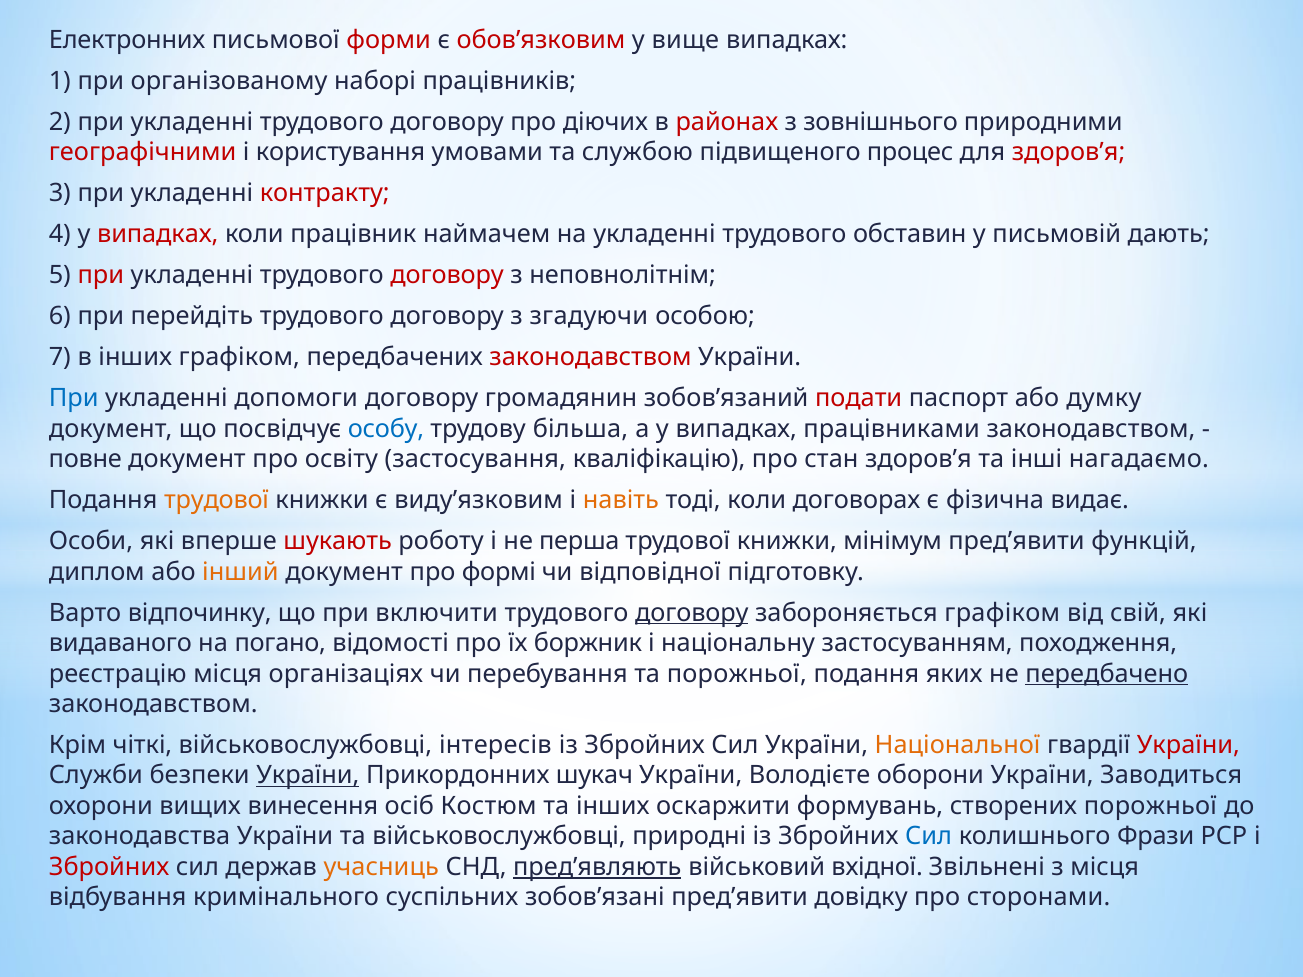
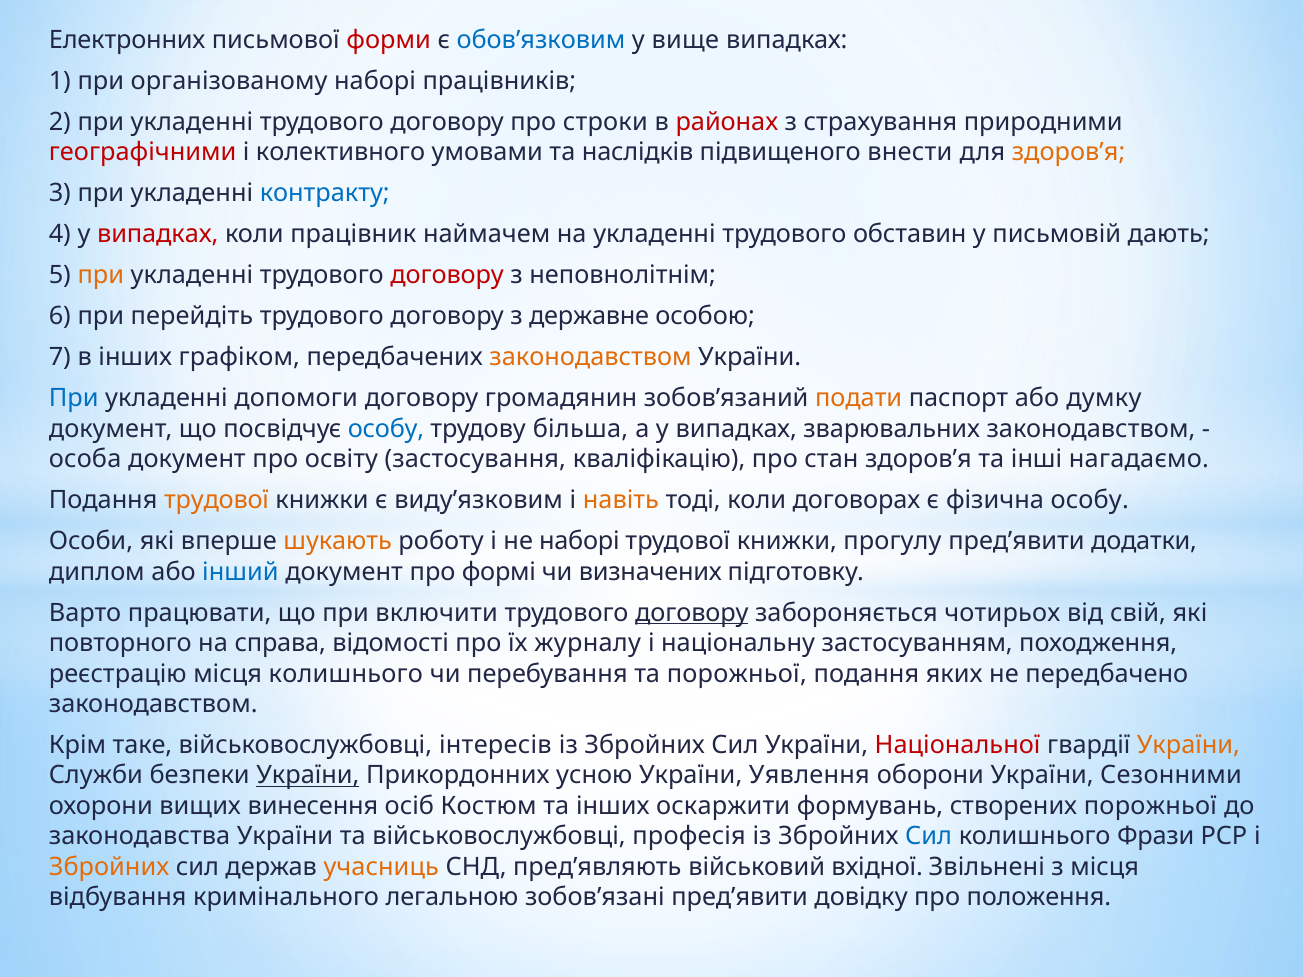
обов’язковим colour: red -> blue
діючих: діючих -> строки
зовнішнього: зовнішнього -> страхування
користування: користування -> колективного
службою: службою -> наслідків
процес: процес -> внести
здоров’я at (1069, 153) colour: red -> orange
контракту colour: red -> blue
при at (101, 276) colour: red -> orange
згадуючи: згадуючи -> державне
законодавством at (591, 358) colour: red -> orange
подати colour: red -> orange
працівниками: працівниками -> зварювальних
повне: повне -> особа
фізична видає: видає -> особу
шукають colour: red -> orange
не перша: перша -> наборі
мінімум: мінімум -> прогулу
функцій: функцій -> додатки
інший colour: orange -> blue
відповідної: відповідної -> визначених
відпочинку: відпочинку -> працювати
забороняється графіком: графіком -> чотирьох
видаваного: видаваного -> повторного
погано: погано -> справа
боржник: боржник -> журналу
місця організаціях: організаціях -> колишнього
передбачено underline: present -> none
чіткі: чіткі -> таке
Національної colour: orange -> red
України at (1188, 745) colour: red -> orange
шукач: шукач -> усною
Володієте: Володієте -> Уявлення
Заводиться: Заводиться -> Сезонними
природні: природні -> професія
Збройних at (109, 867) colour: red -> orange
пред’являють underline: present -> none
суспільних: суспільних -> легальною
сторонами: сторонами -> положення
